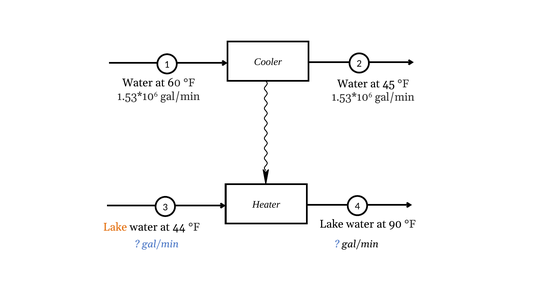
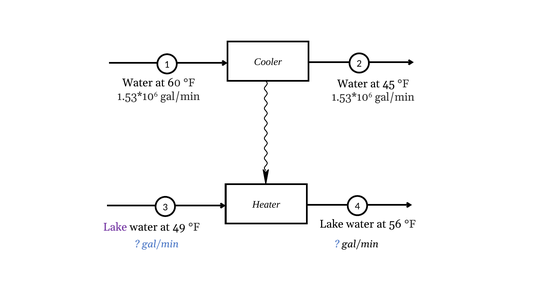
Lake at (115, 227) colour: orange -> purple
44: 44 -> 49
90: 90 -> 56
